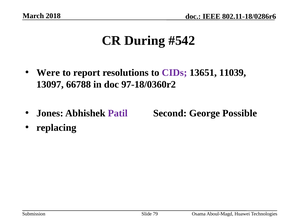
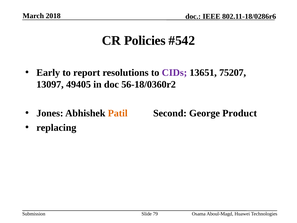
During: During -> Policies
Were: Were -> Early
11039: 11039 -> 75207
66788: 66788 -> 49405
97-18/0360r2: 97-18/0360r2 -> 56-18/0360r2
Patil colour: purple -> orange
Possible: Possible -> Product
